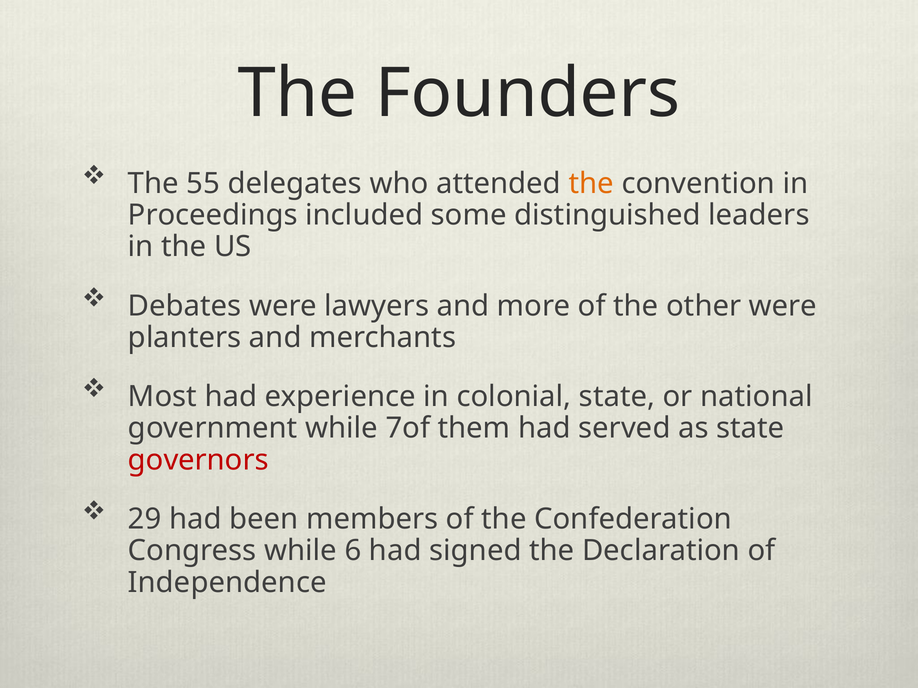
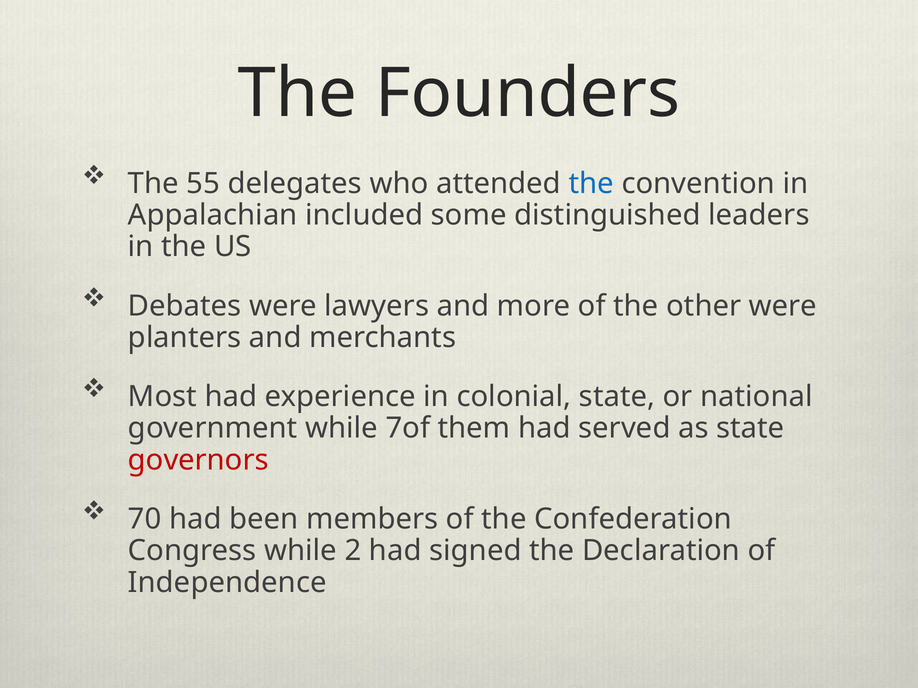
the at (591, 184) colour: orange -> blue
Proceedings: Proceedings -> Appalachian
29: 29 -> 70
6: 6 -> 2
